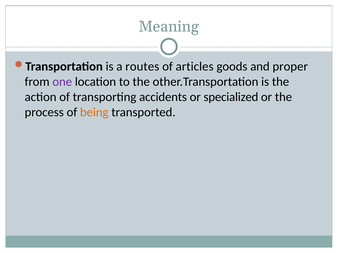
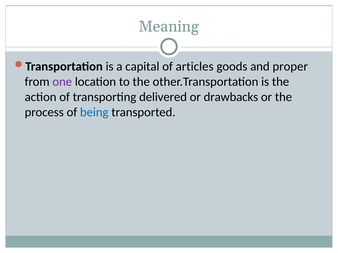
routes: routes -> capital
accidents: accidents -> delivered
specialized: specialized -> drawbacks
being colour: orange -> blue
